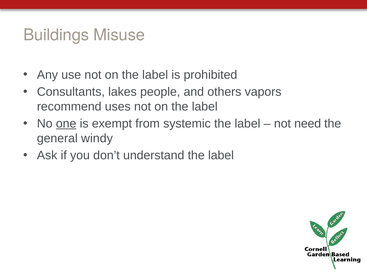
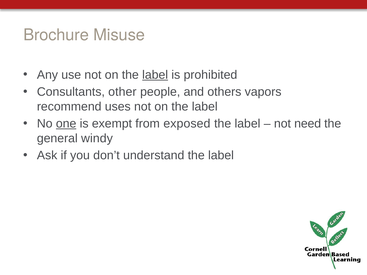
Buildings: Buildings -> Brochure
label at (155, 75) underline: none -> present
lakes: lakes -> other
systemic: systemic -> exposed
